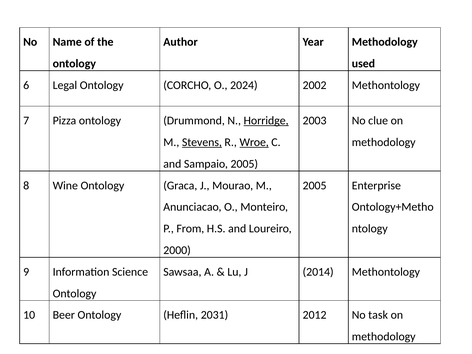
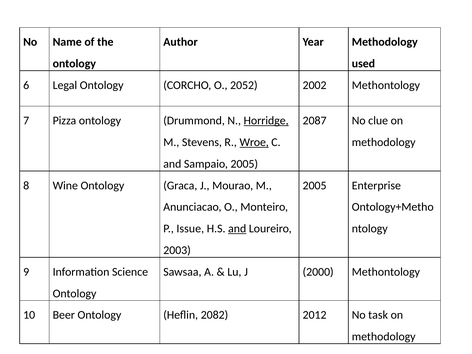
2024: 2024 -> 2052
2003: 2003 -> 2087
Stevens underline: present -> none
From: From -> Issue
and at (237, 229) underline: none -> present
2000: 2000 -> 2003
2014: 2014 -> 2000
2031: 2031 -> 2082
